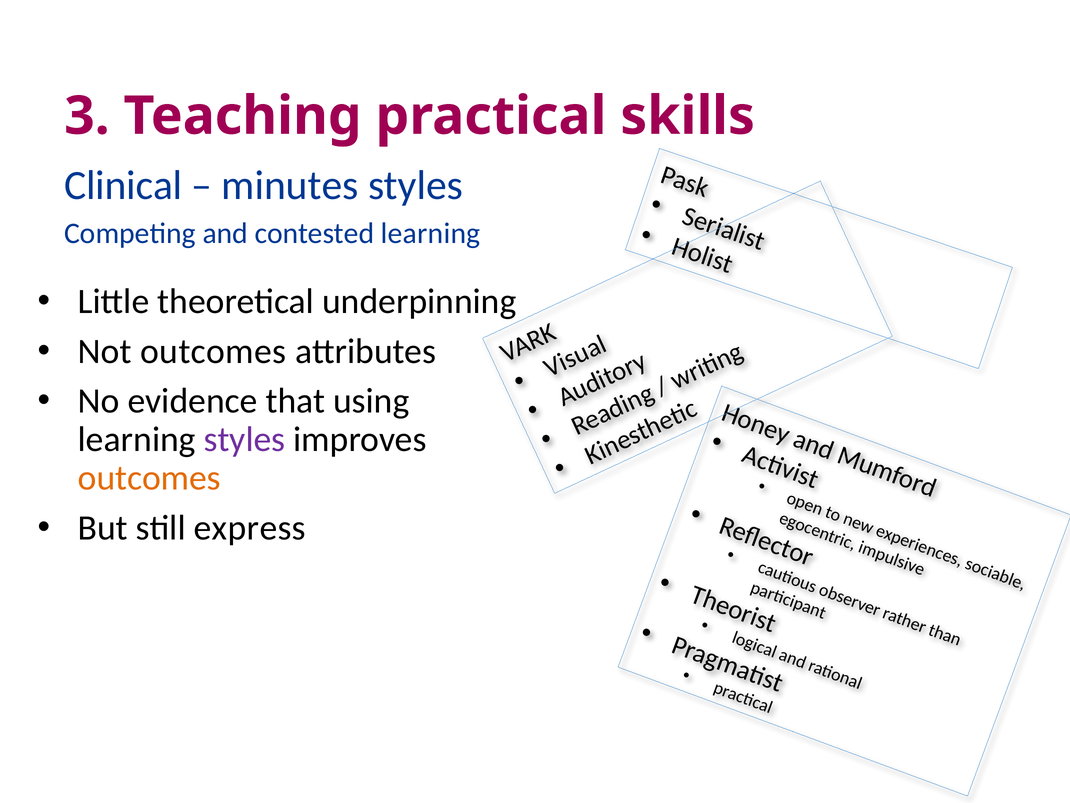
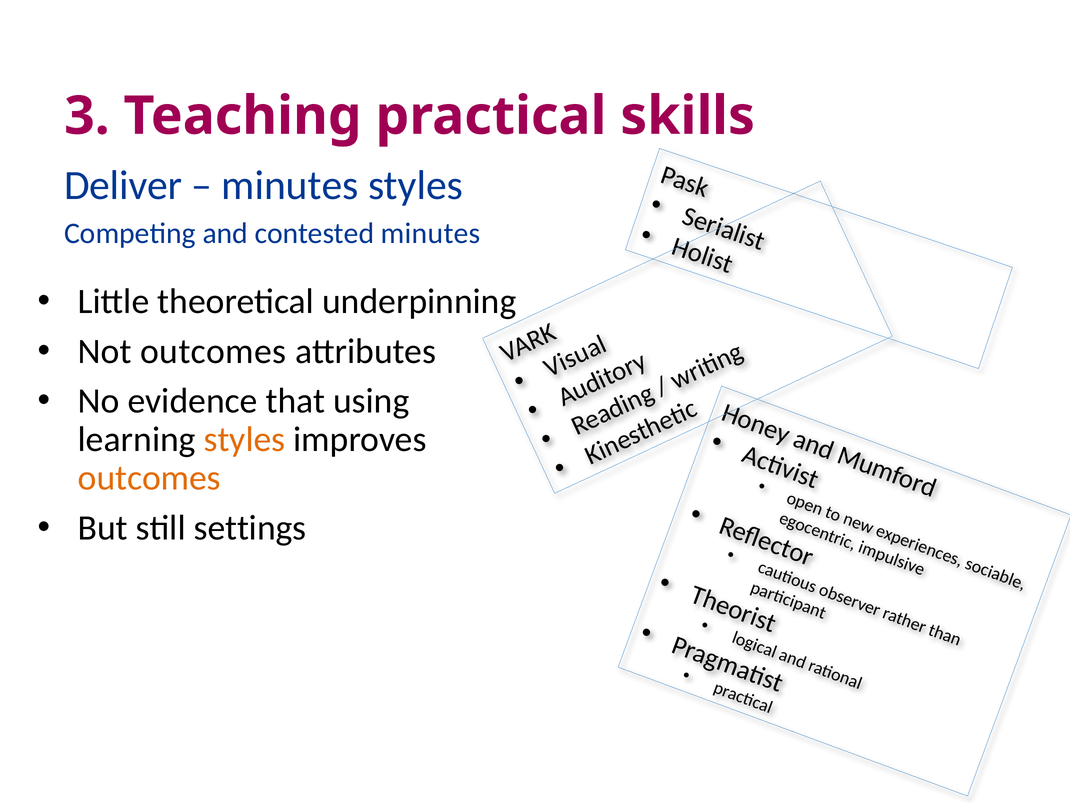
Clinical: Clinical -> Deliver
contested learning: learning -> minutes
styles at (245, 439) colour: purple -> orange
express: express -> settings
